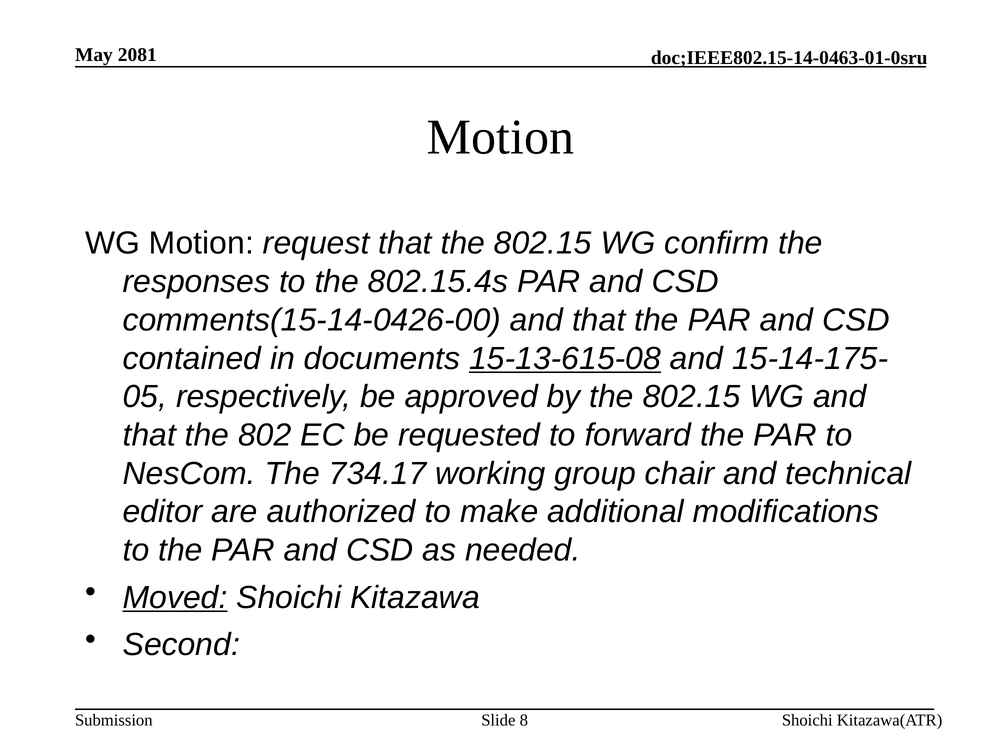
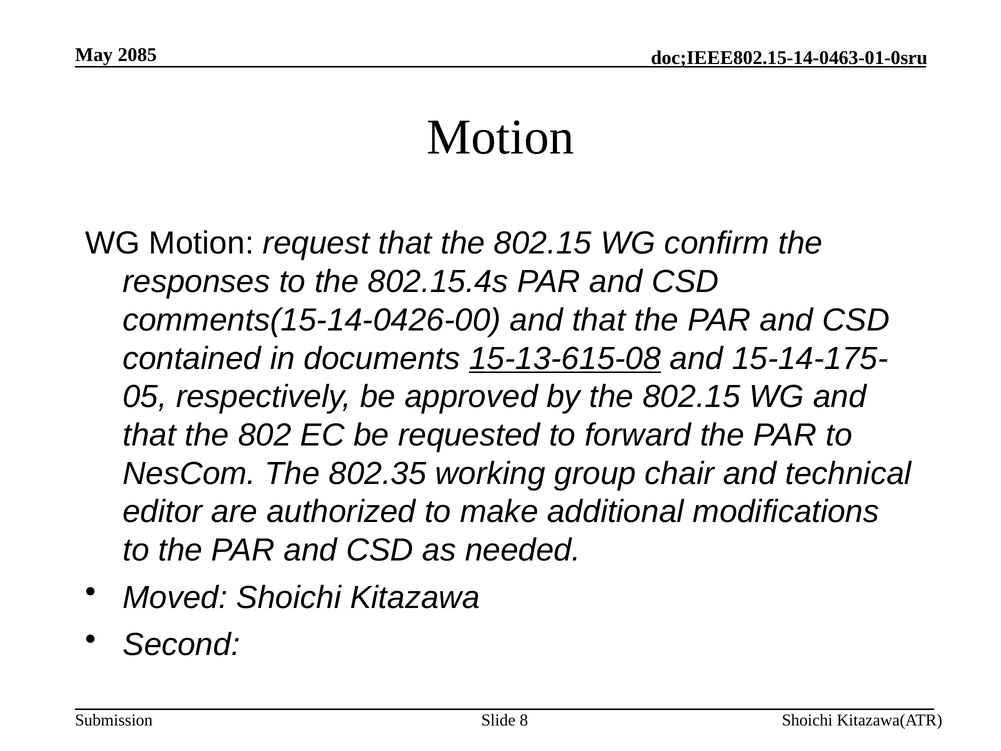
2081: 2081 -> 2085
734.17: 734.17 -> 802.35
Moved underline: present -> none
